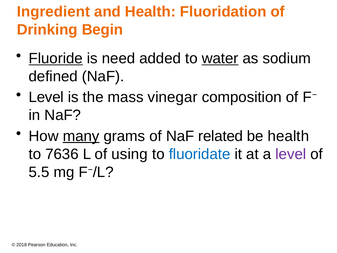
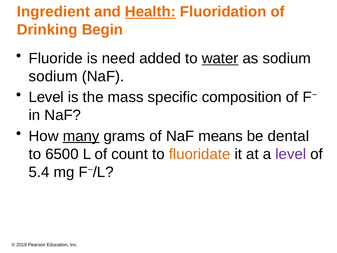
Health at (150, 12) underline: none -> present
Fluoride underline: present -> none
defined at (53, 76): defined -> sodium
vinegar: vinegar -> specific
related: related -> means
be health: health -> dental
7636: 7636 -> 6500
using: using -> count
fluoridate colour: blue -> orange
5.5: 5.5 -> 5.4
